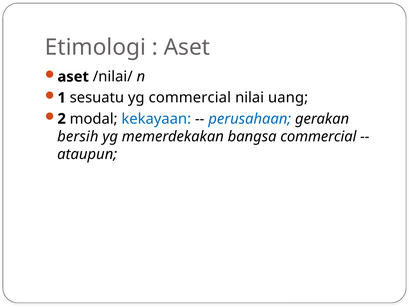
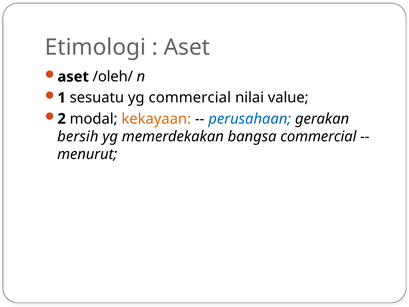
/nilai/: /nilai/ -> /oleh/
uang: uang -> value
kekayaan colour: blue -> orange
ataupun: ataupun -> menurut
